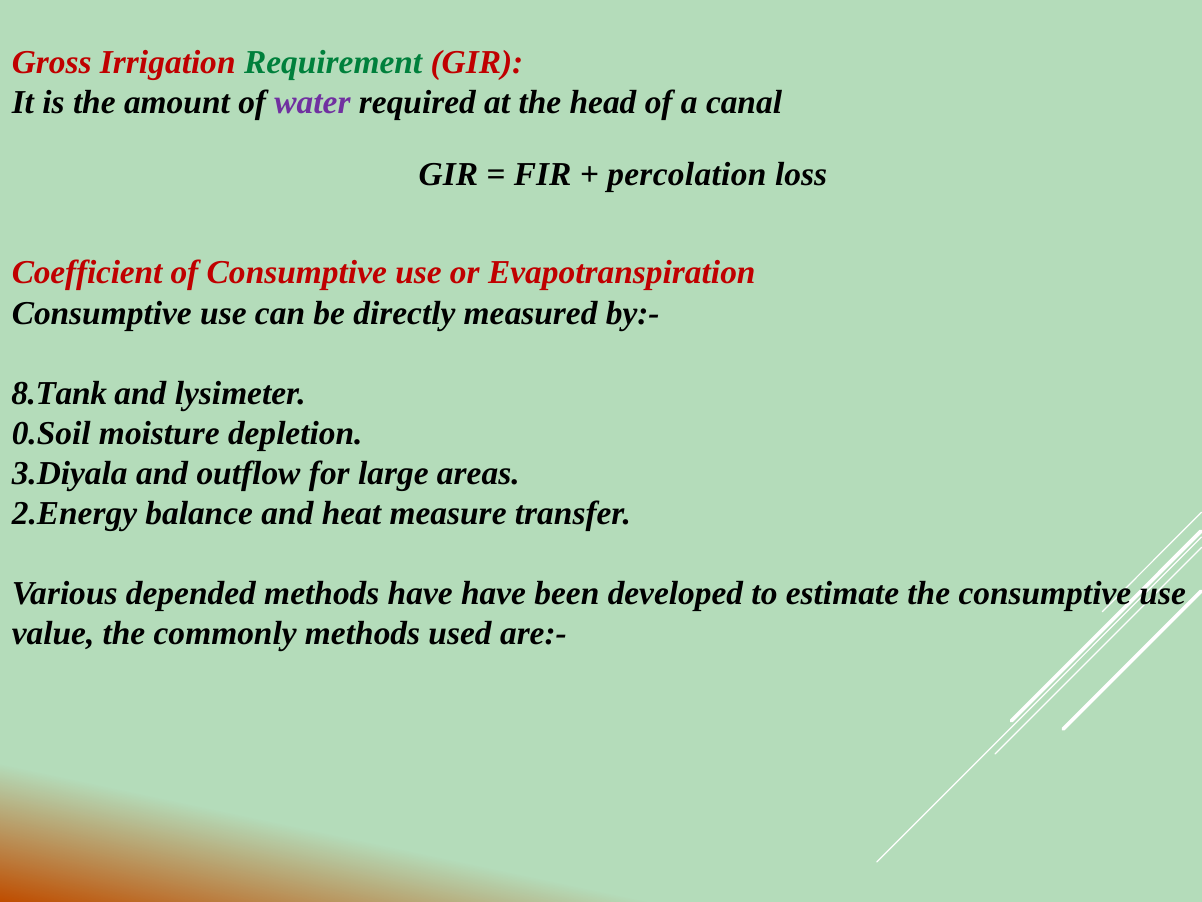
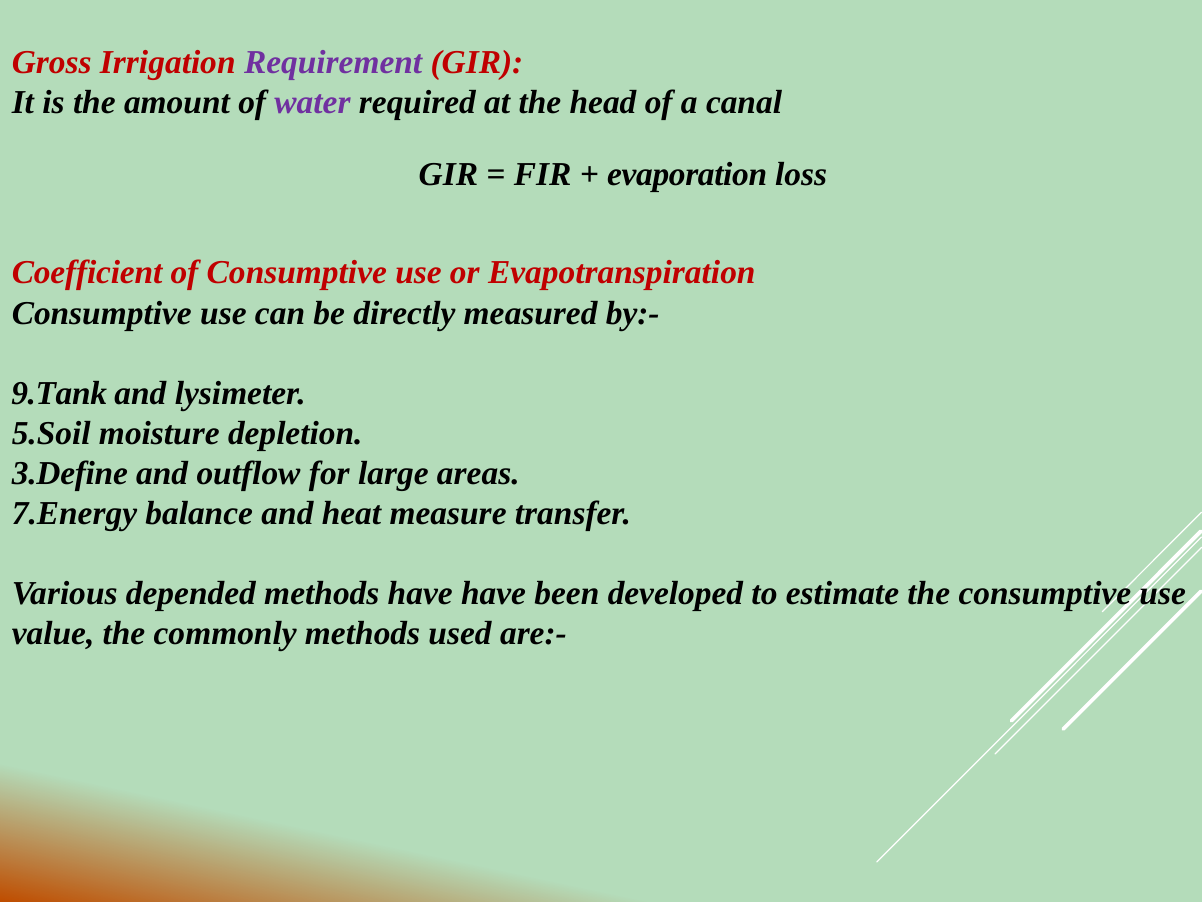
Requirement colour: green -> purple
percolation: percolation -> evaporation
8.Tank: 8.Tank -> 9.Tank
0.Soil: 0.Soil -> 5.Soil
3.Diyala: 3.Diyala -> 3.Define
2.Energy: 2.Energy -> 7.Energy
